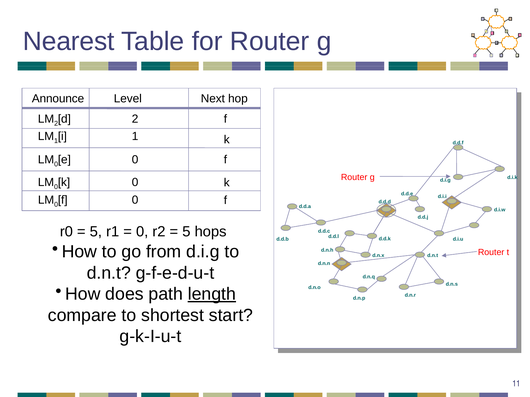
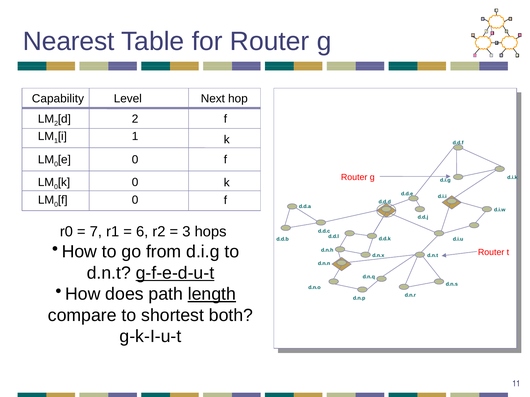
Announce: Announce -> Capability
5 at (96, 232): 5 -> 7
0 at (142, 232): 0 -> 6
5 at (186, 232): 5 -> 3
g-f-e-d-u-t underline: none -> present
start: start -> both
